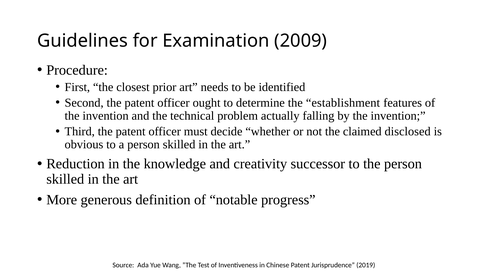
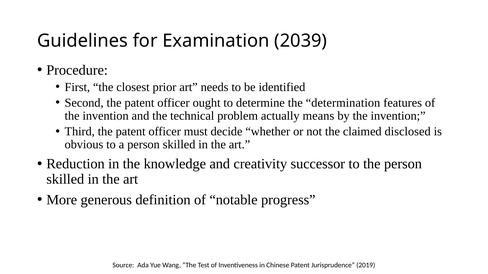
2009: 2009 -> 2039
establishment: establishment -> determination
falling: falling -> means
